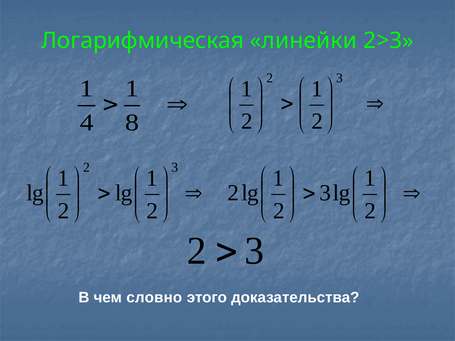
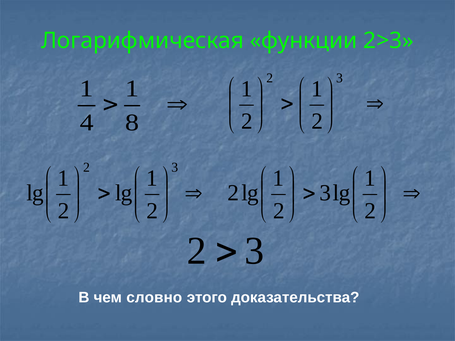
линейки: линейки -> функции
